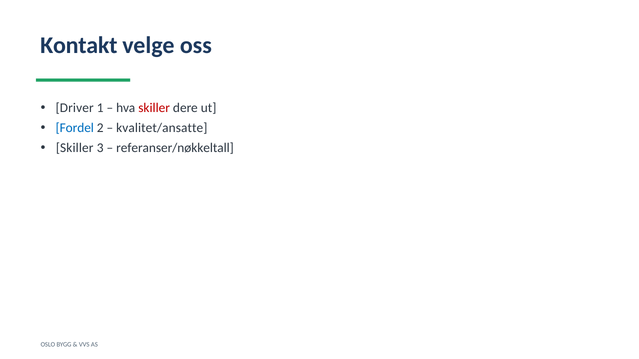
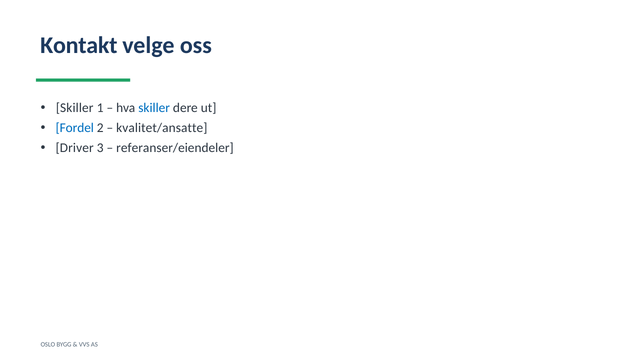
Driver at (75, 108): Driver -> Skiller
skiller at (154, 108) colour: red -> blue
Skiller at (75, 148): Skiller -> Driver
referanser/nøkkeltall: referanser/nøkkeltall -> referanser/eiendeler
